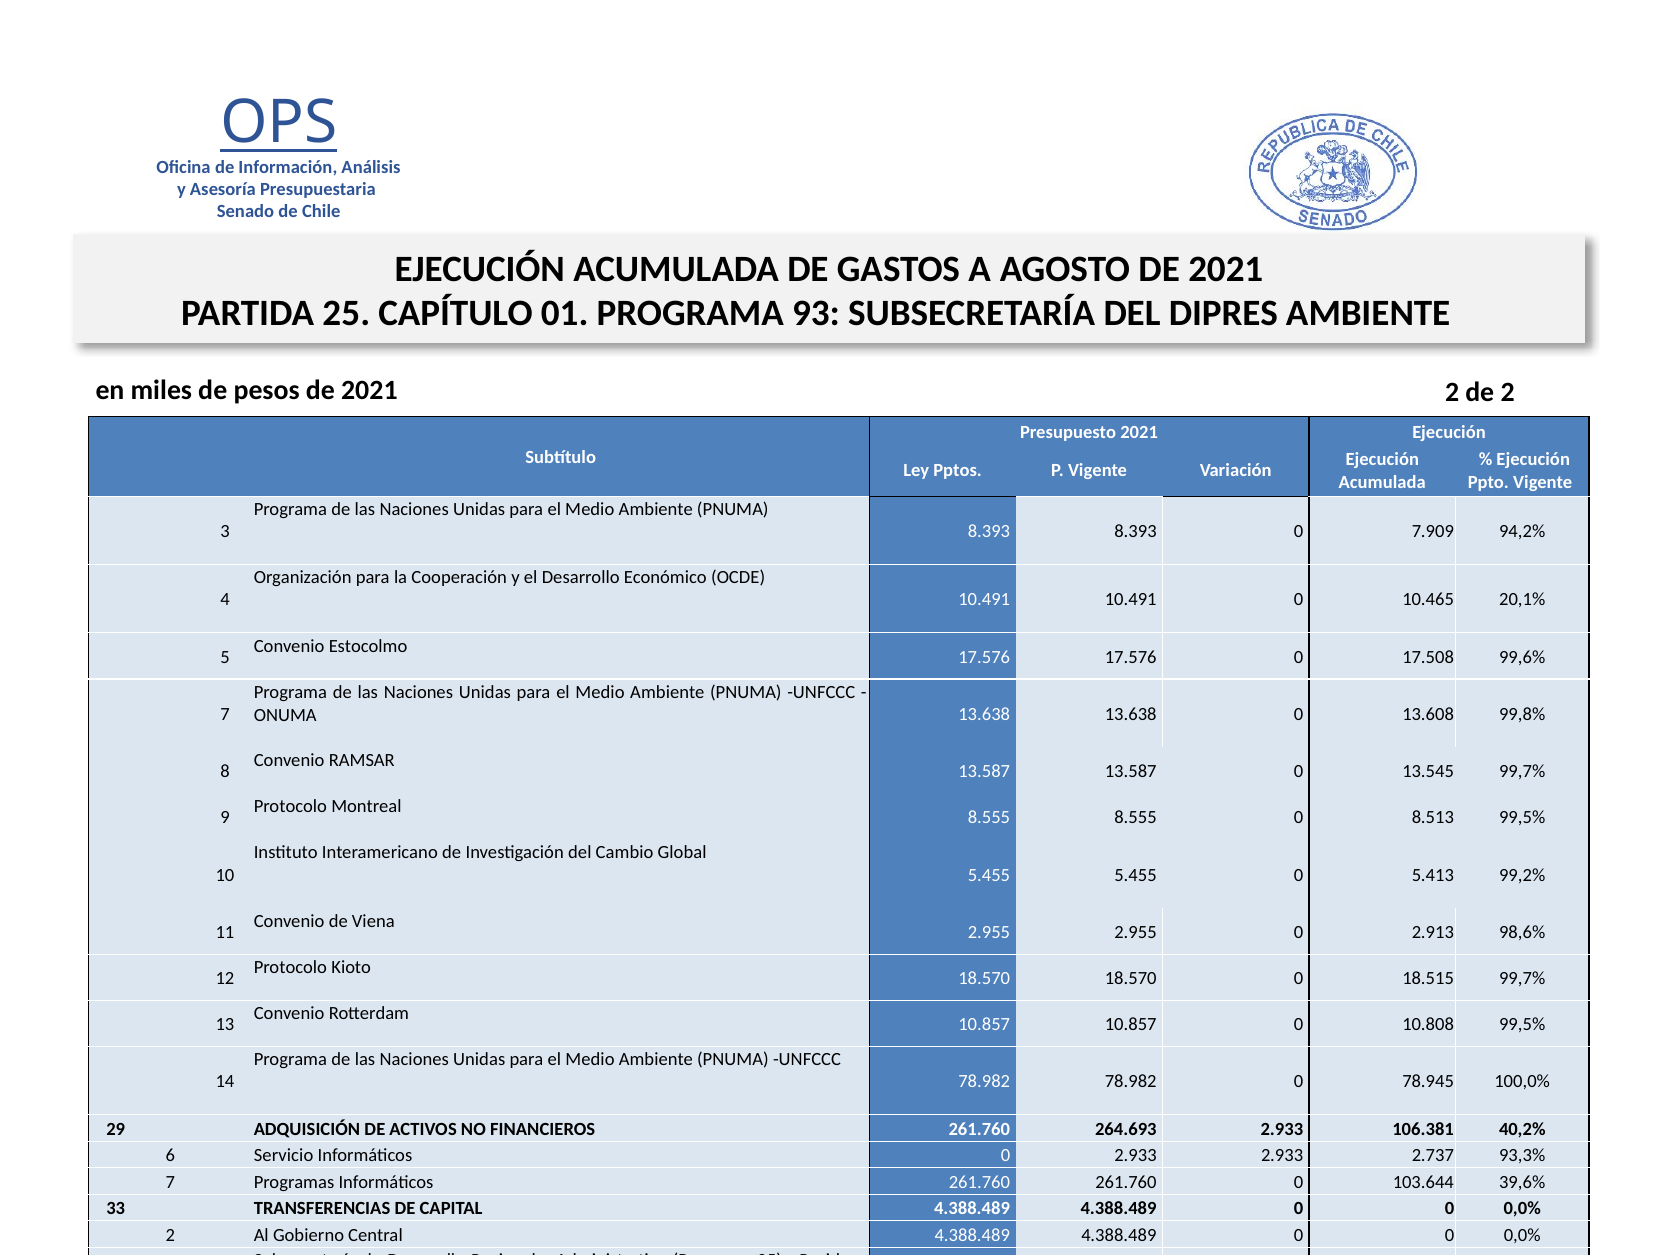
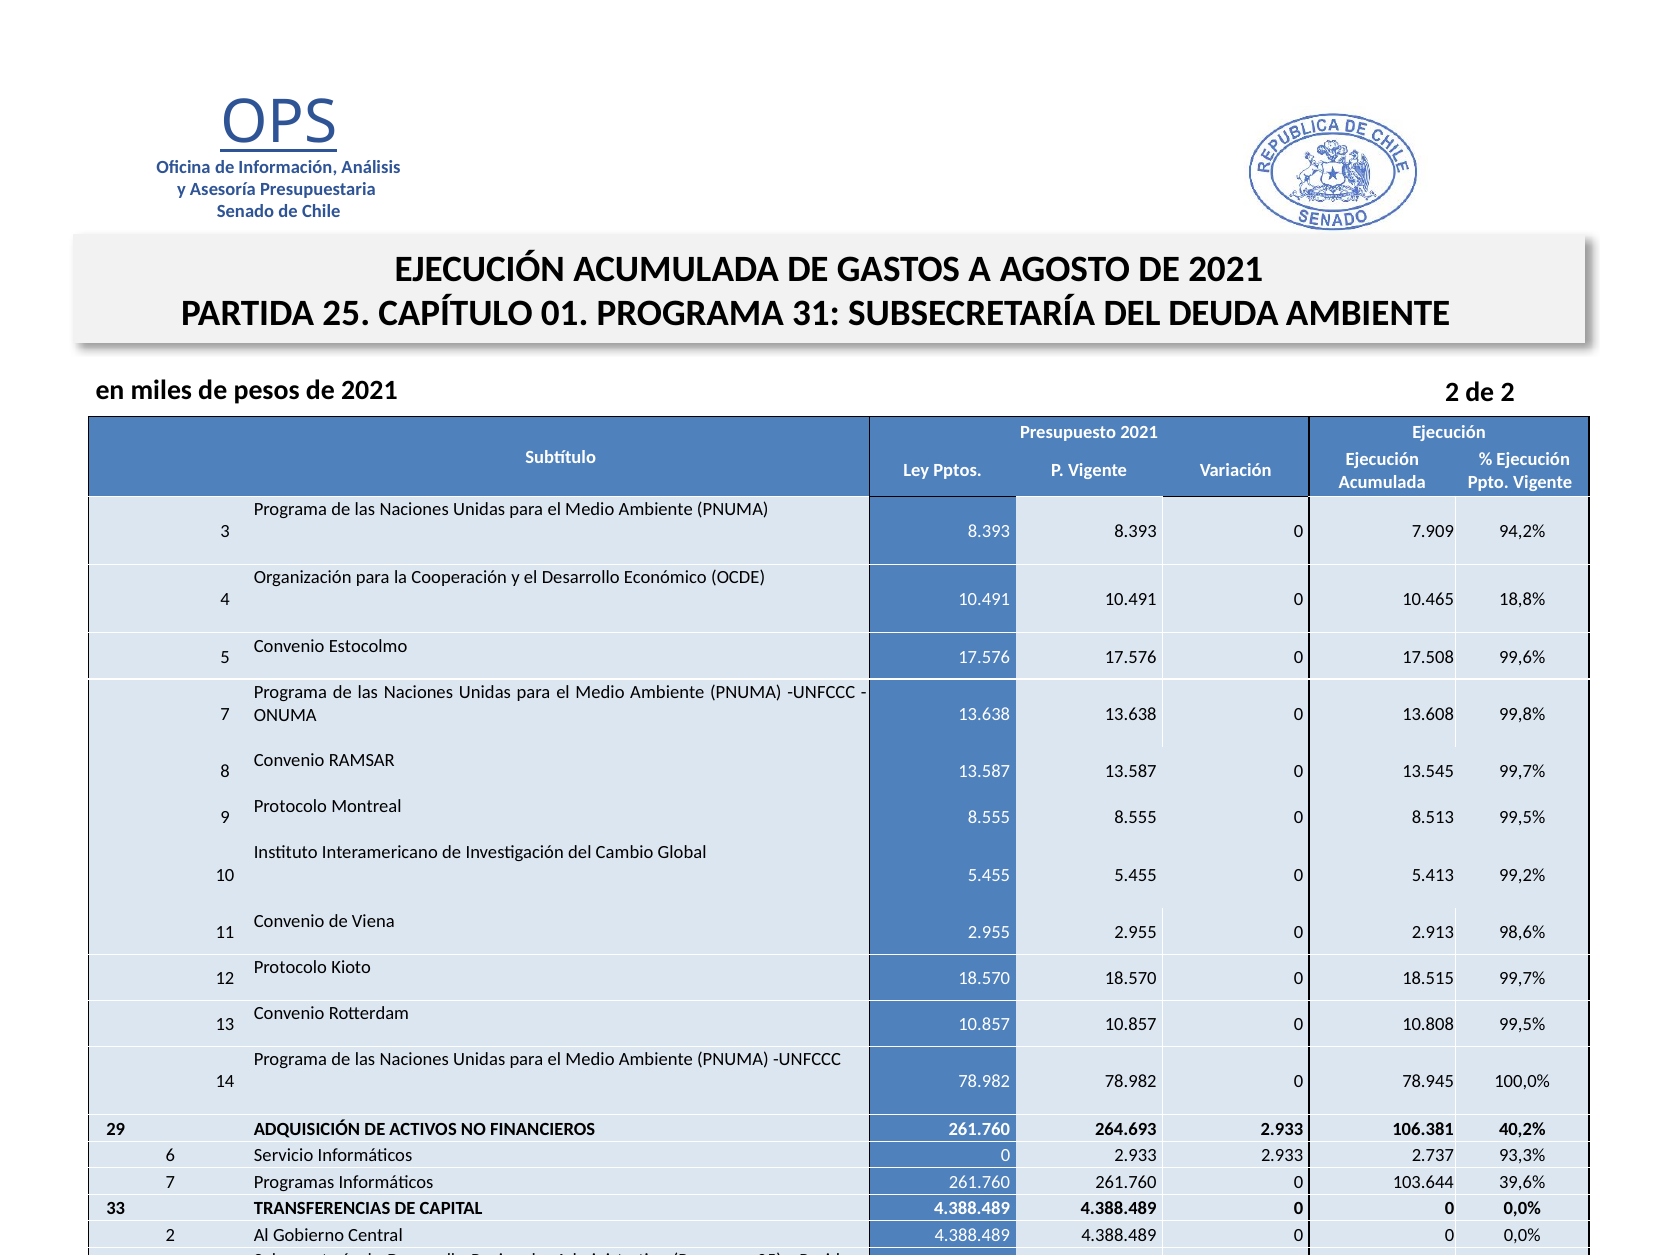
93: 93 -> 31
DEL DIPRES: DIPRES -> DEUDA
20,1%: 20,1% -> 18,8%
